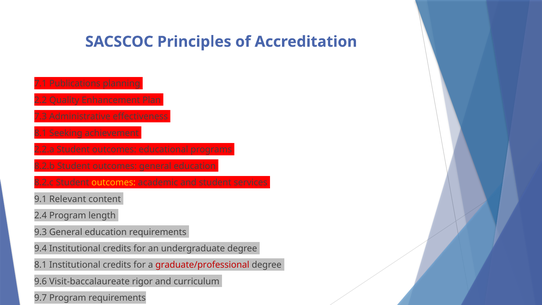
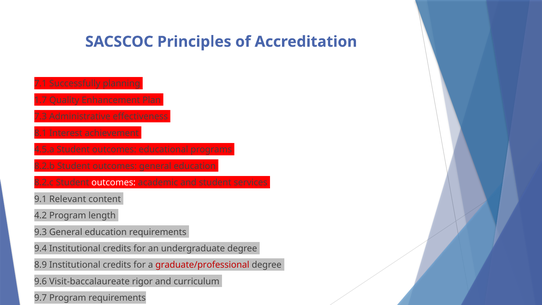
Publications: Publications -> Successfully
2.2: 2.2 -> 1.7
Seeking: Seeking -> Interest
2.2.a: 2.2.a -> 4.5.a
outcomes at (114, 182) colour: yellow -> white
2.4: 2.4 -> 4.2
8.1 at (41, 265): 8.1 -> 8.9
